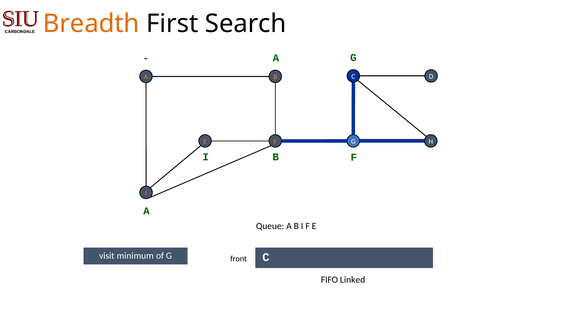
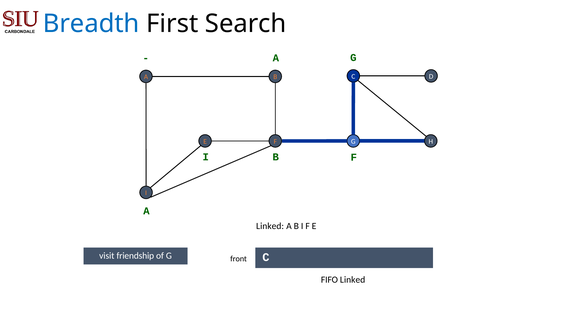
Breadth colour: orange -> blue
Queue at (270, 226): Queue -> Linked
minimum: minimum -> friendship
